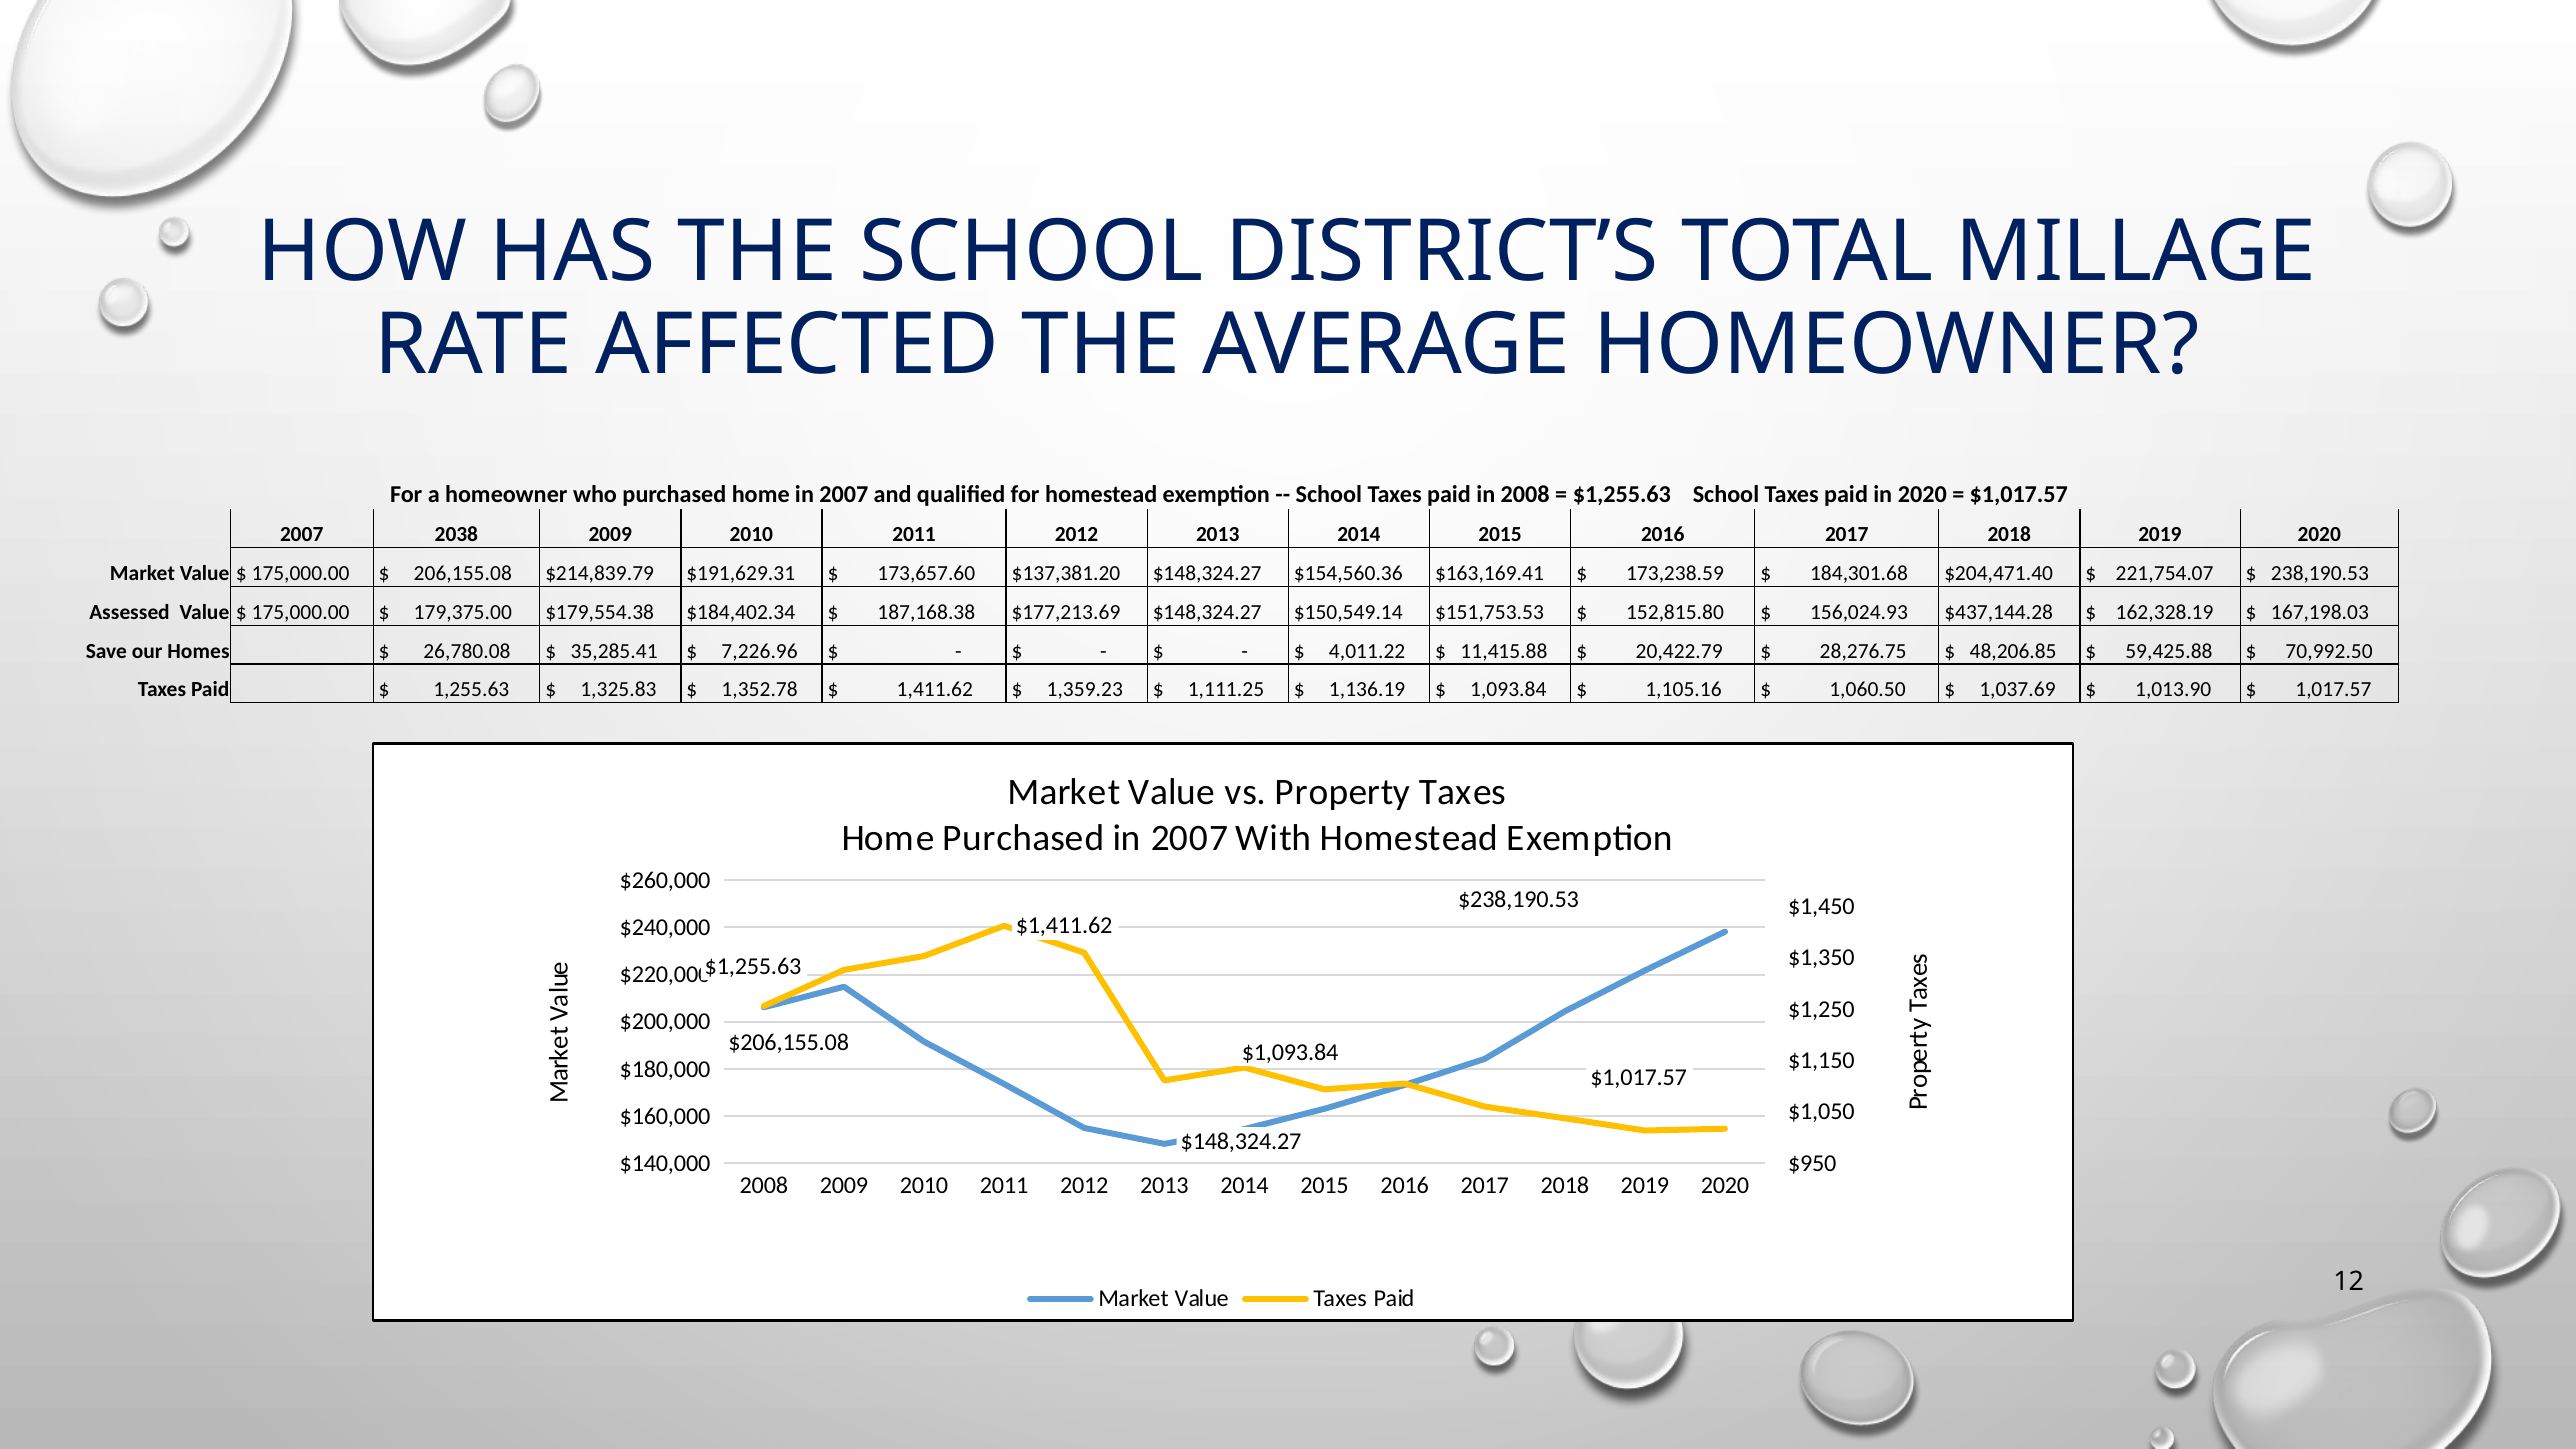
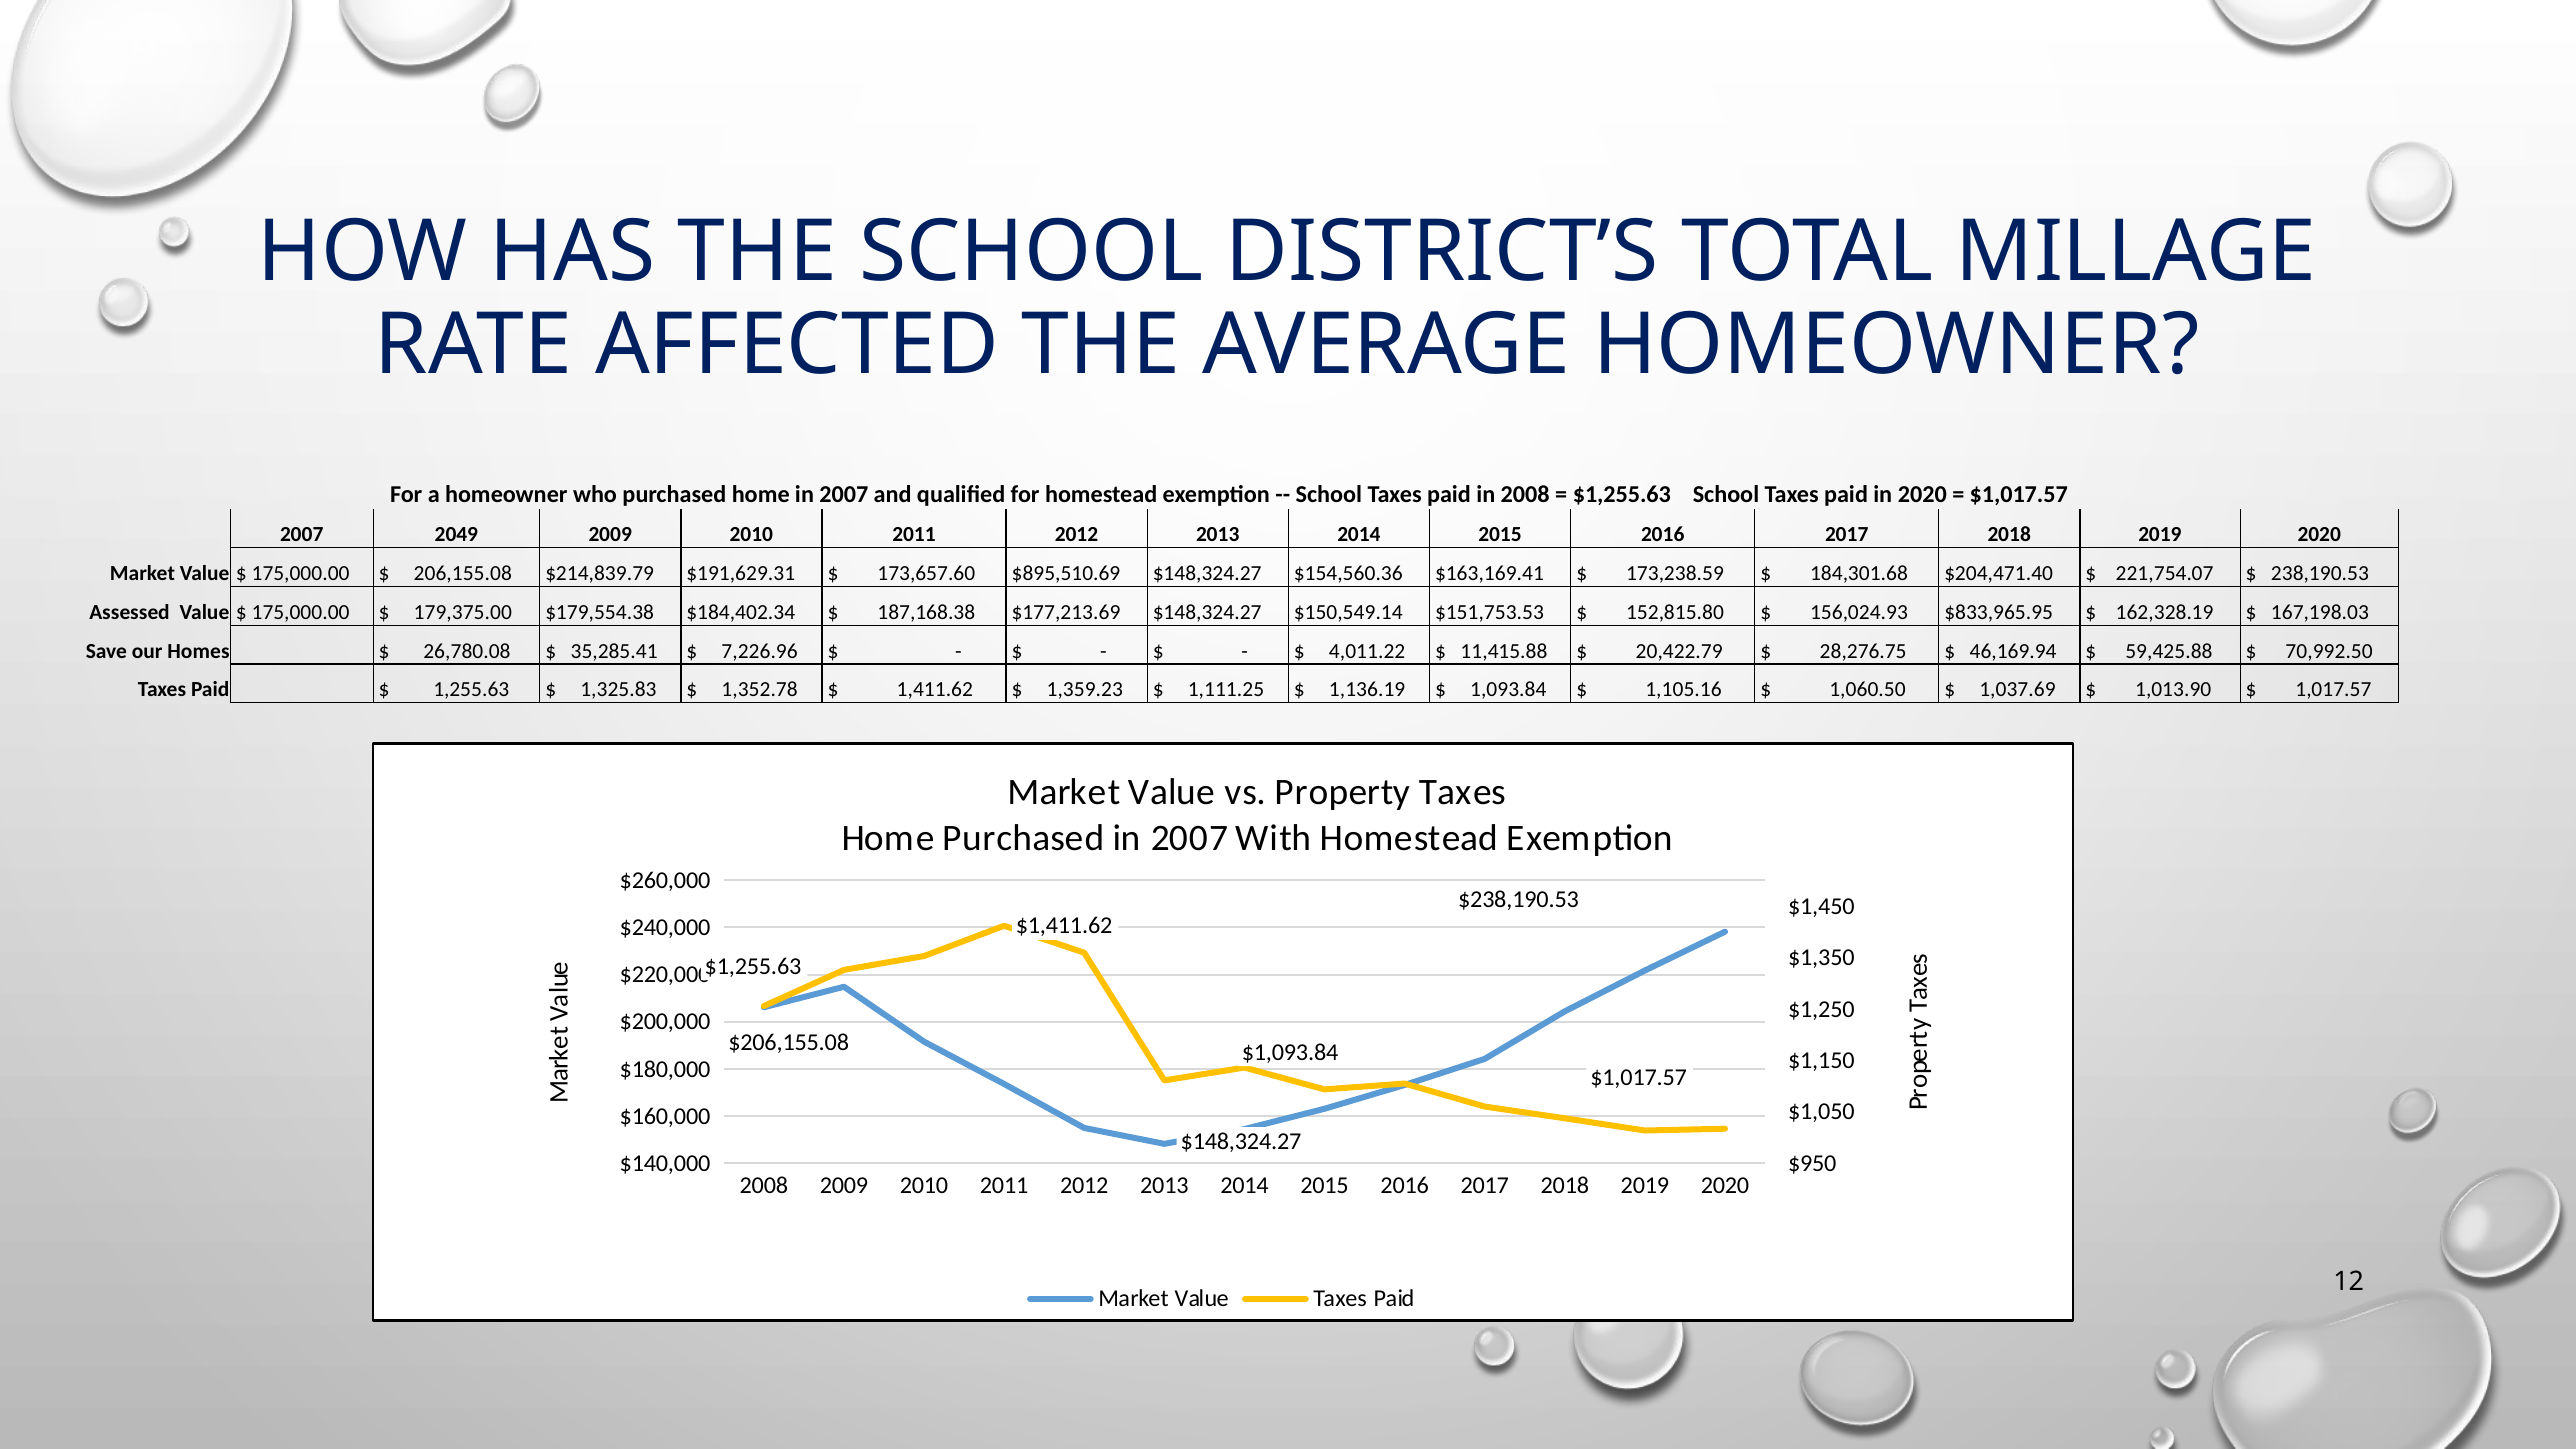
2038: 2038 -> 2049
$137,381.20: $137,381.20 -> $895,510.69
$437,144.28: $437,144.28 -> $833,965.95
48,206.85: 48,206.85 -> 46,169.94
